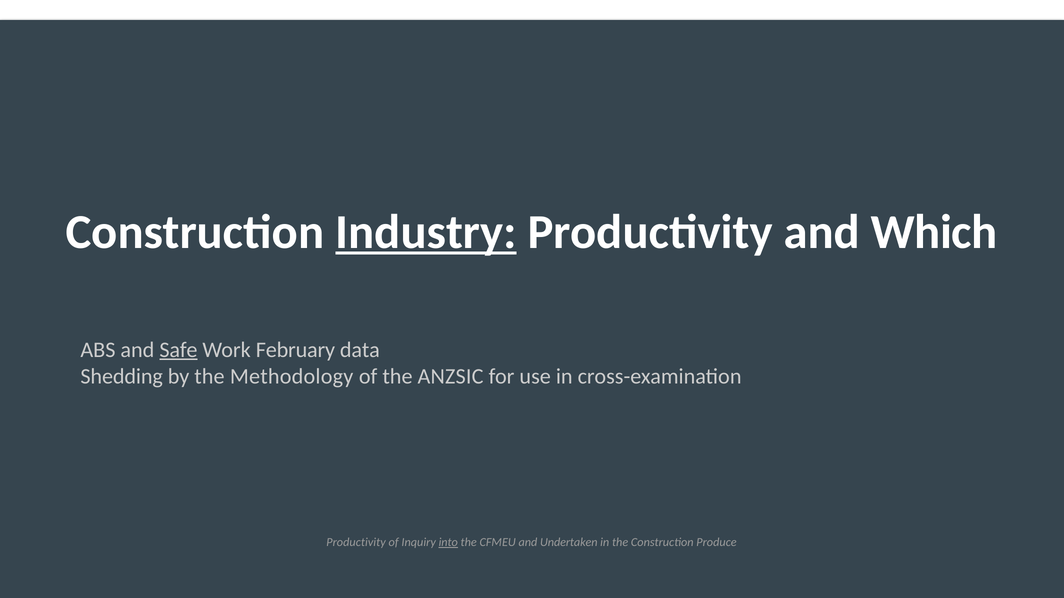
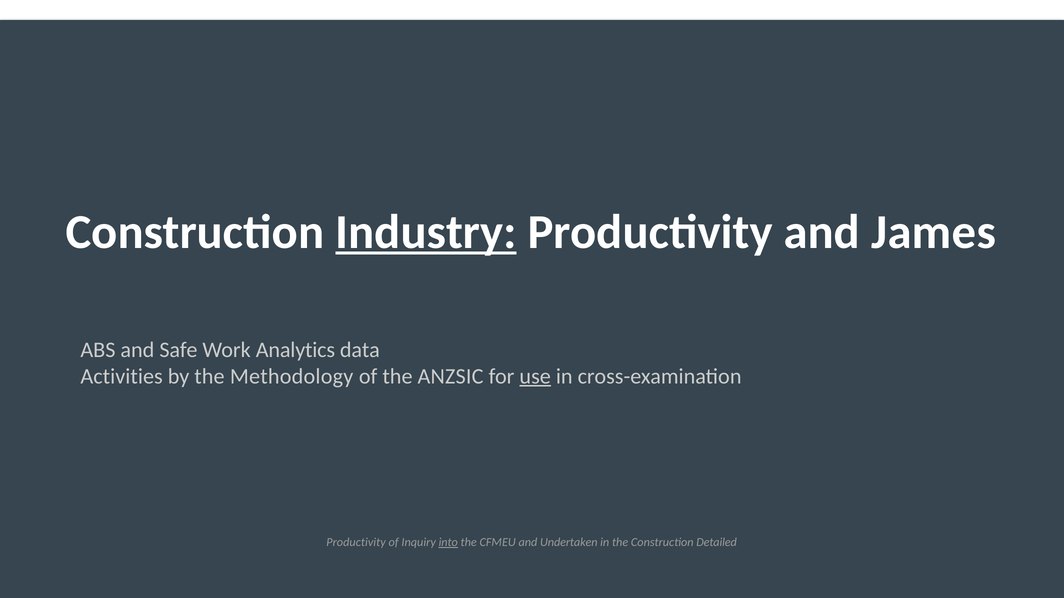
Which: Which -> James
Safe underline: present -> none
February: February -> Analytics
Shedding: Shedding -> Activities
use underline: none -> present
Produce: Produce -> Detailed
